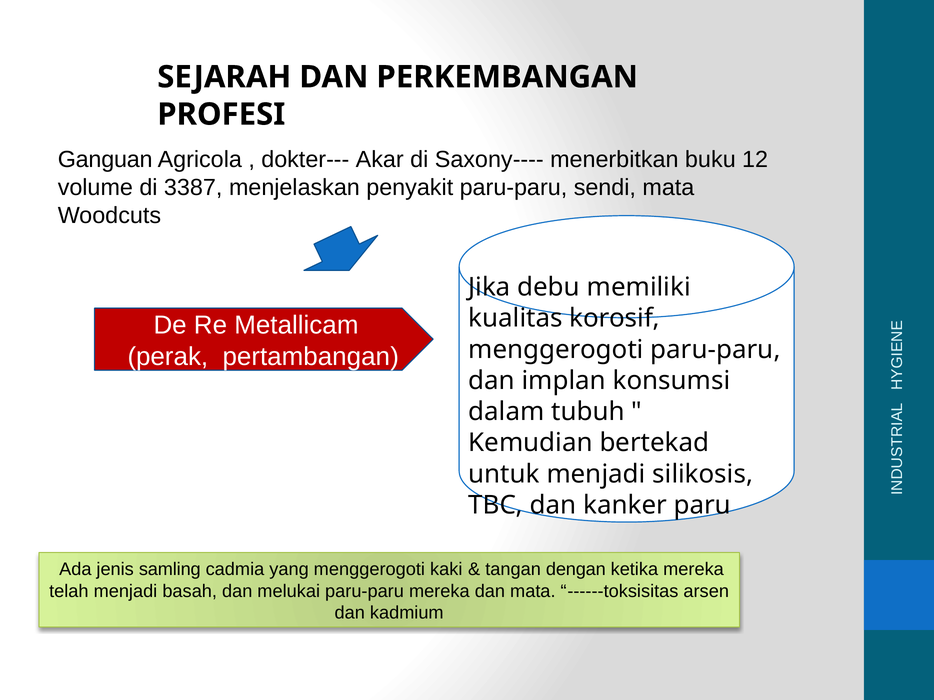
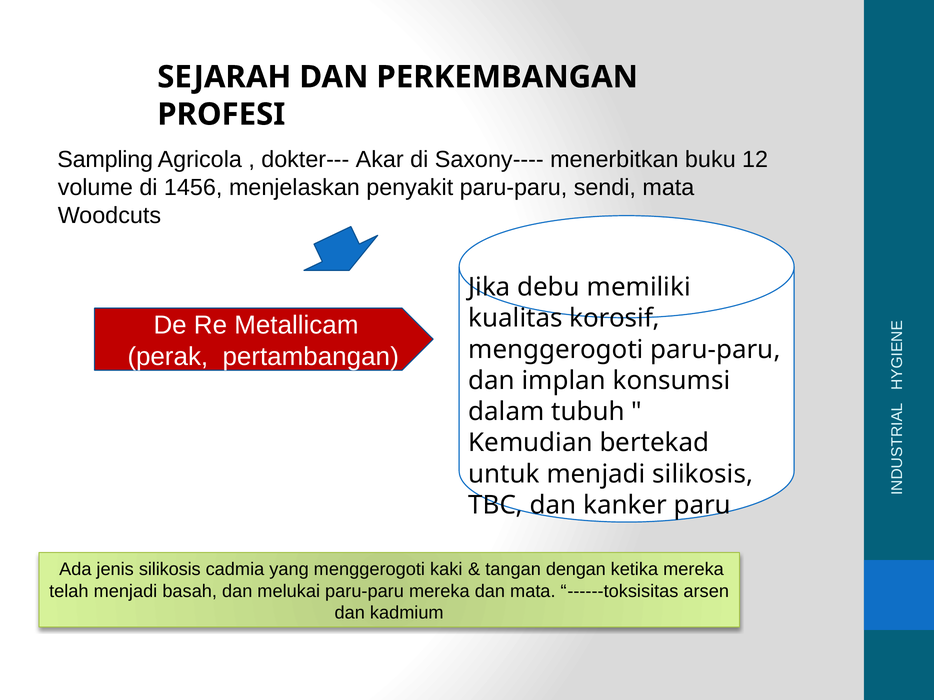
Ganguan: Ganguan -> Sampling
3387: 3387 -> 1456
jenis samling: samling -> silikosis
